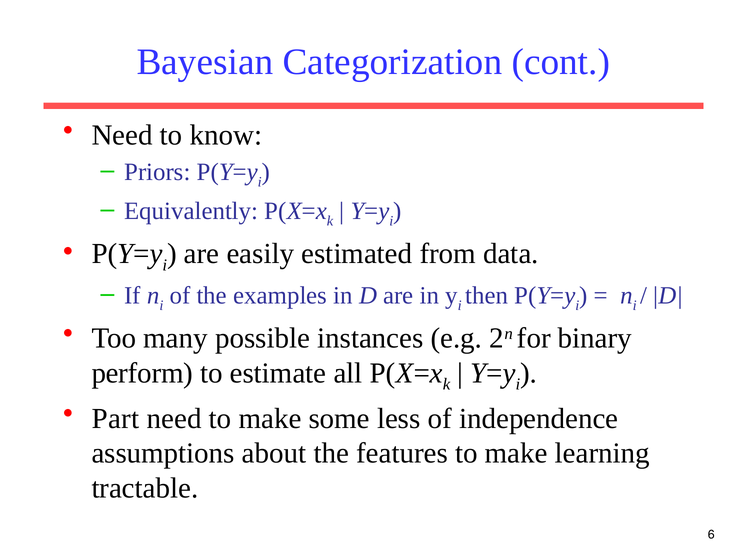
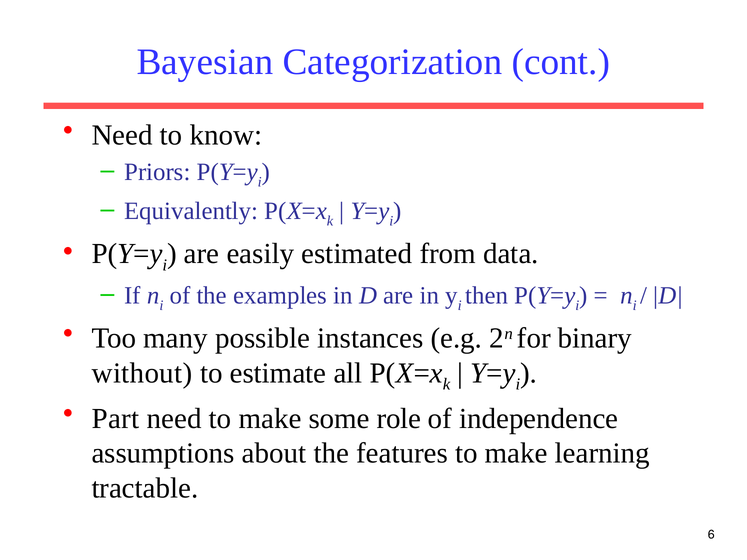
perform: perform -> without
less: less -> role
